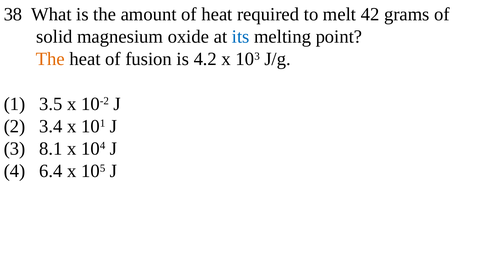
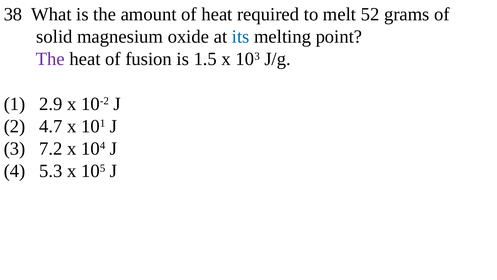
42: 42 -> 52
The at (50, 59) colour: orange -> purple
4.2: 4.2 -> 1.5
3.5: 3.5 -> 2.9
3.4: 3.4 -> 4.7
8.1: 8.1 -> 7.2
6.4: 6.4 -> 5.3
